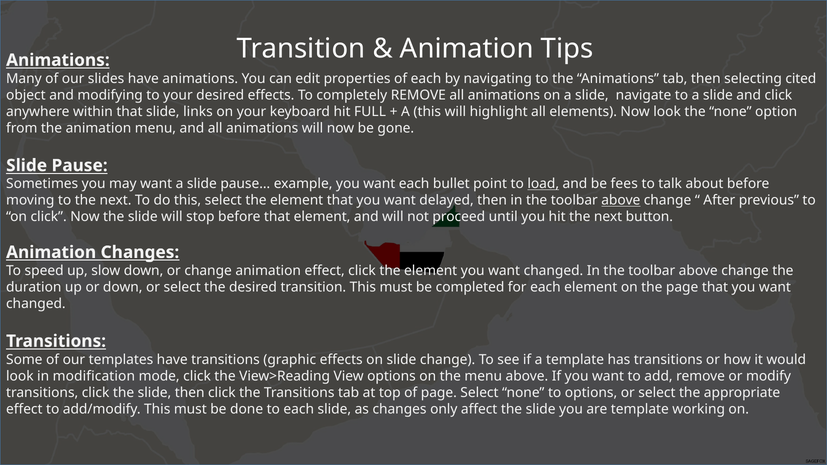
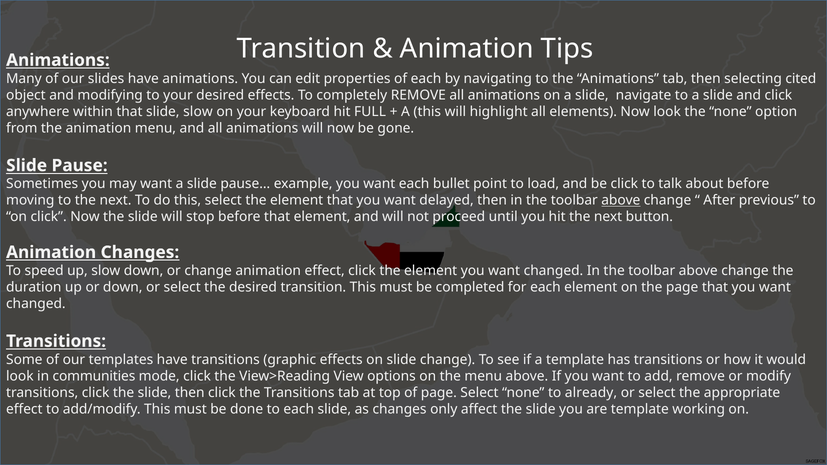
slide links: links -> slow
load underline: present -> none
be fees: fees -> click
modification: modification -> communities
to options: options -> already
